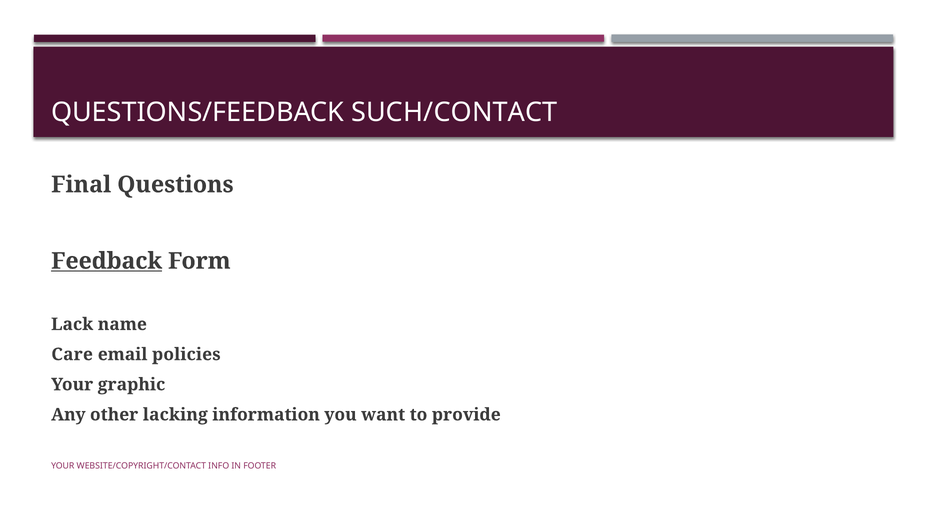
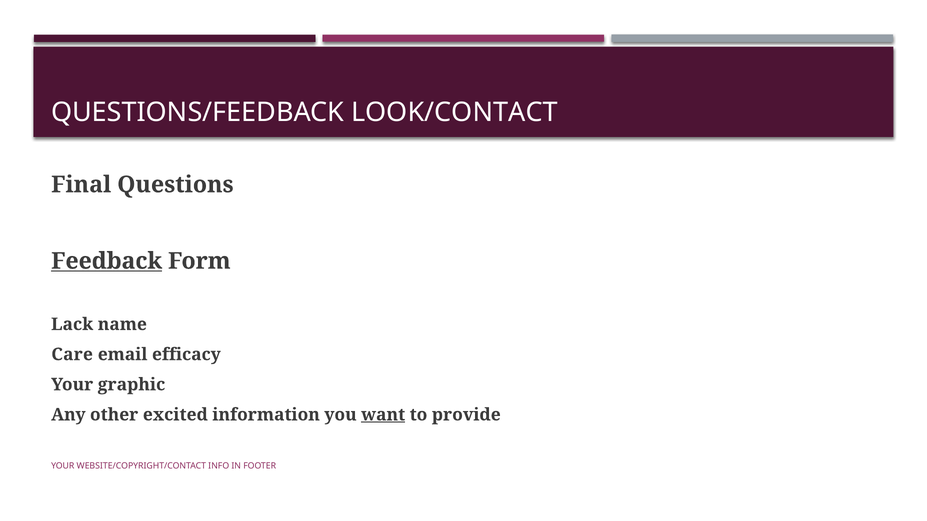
SUCH/CONTACT: SUCH/CONTACT -> LOOK/CONTACT
policies: policies -> efficacy
lacking: lacking -> excited
want underline: none -> present
